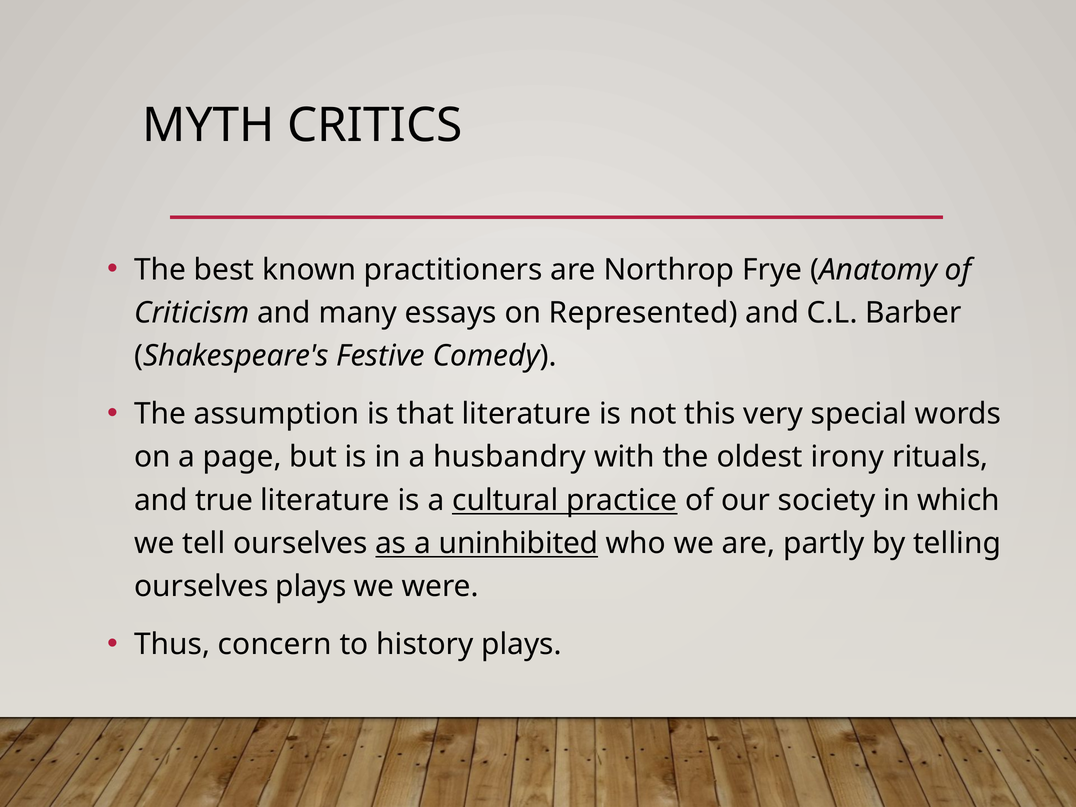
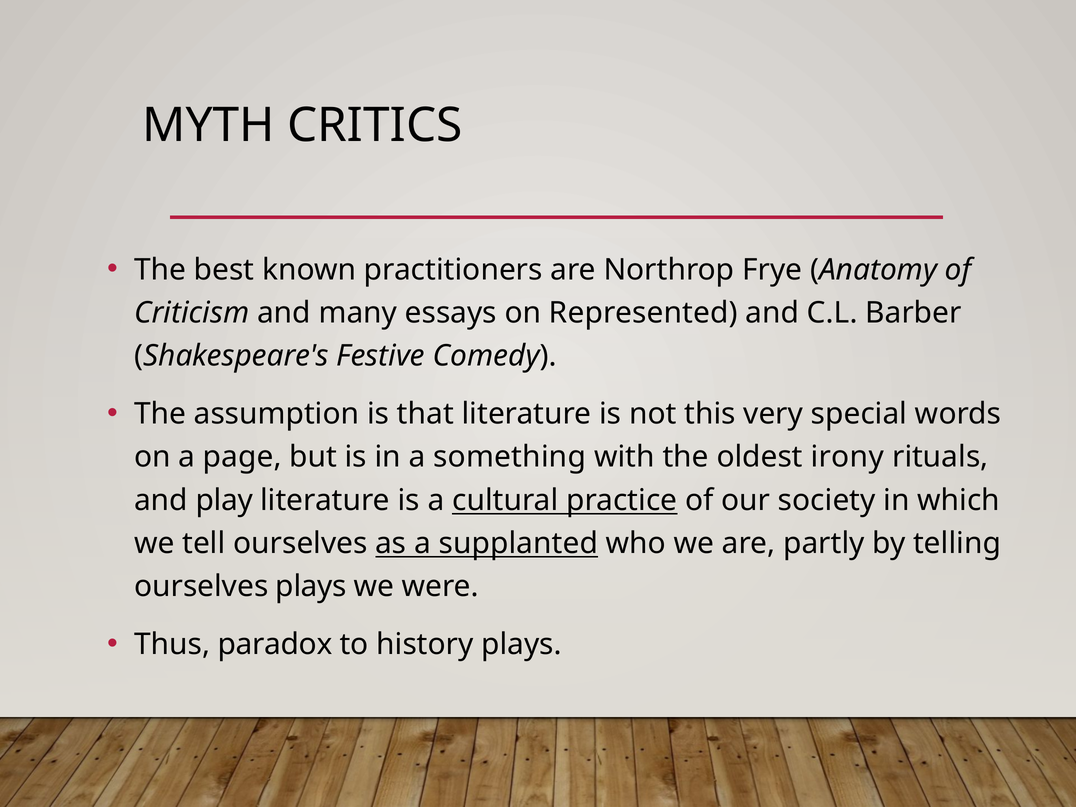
husbandry: husbandry -> something
true: true -> play
uninhibited: uninhibited -> supplanted
concern: concern -> paradox
